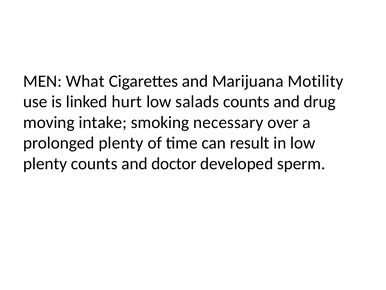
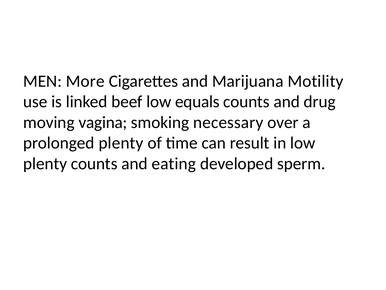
What: What -> More
hurt: hurt -> beef
salads: salads -> equals
intake: intake -> vagina
doctor: doctor -> eating
